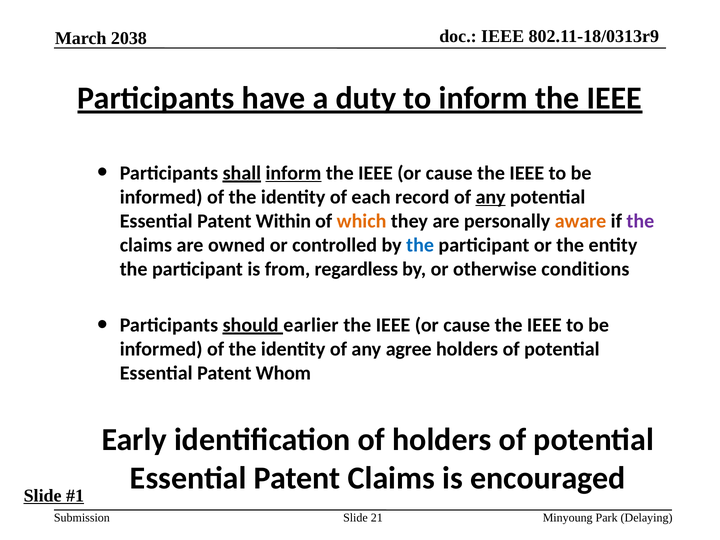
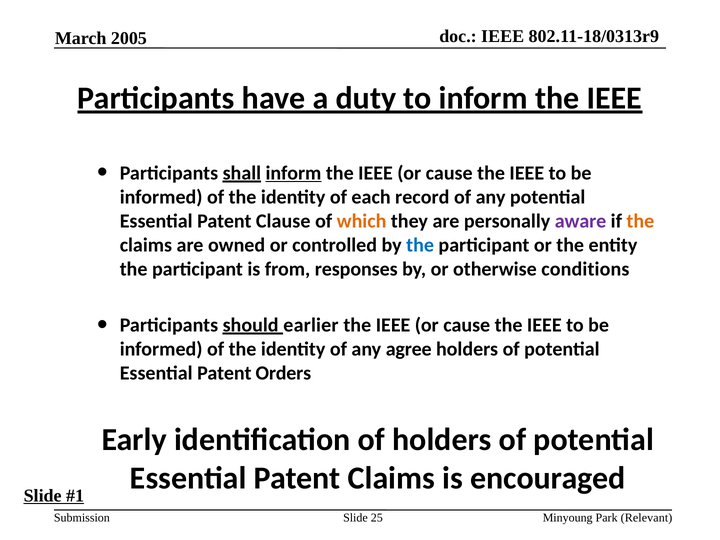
2038: 2038 -> 2005
any at (491, 197) underline: present -> none
Within: Within -> Clause
aware colour: orange -> purple
the at (640, 221) colour: purple -> orange
regardless: regardless -> responses
Whom: Whom -> Orders
21: 21 -> 25
Delaying: Delaying -> Relevant
